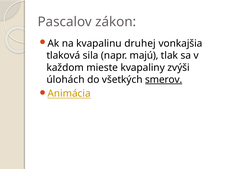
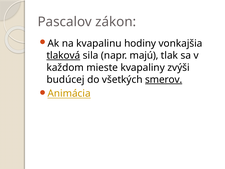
druhej: druhej -> hodiny
tlaková underline: none -> present
úlohách: úlohách -> budúcej
